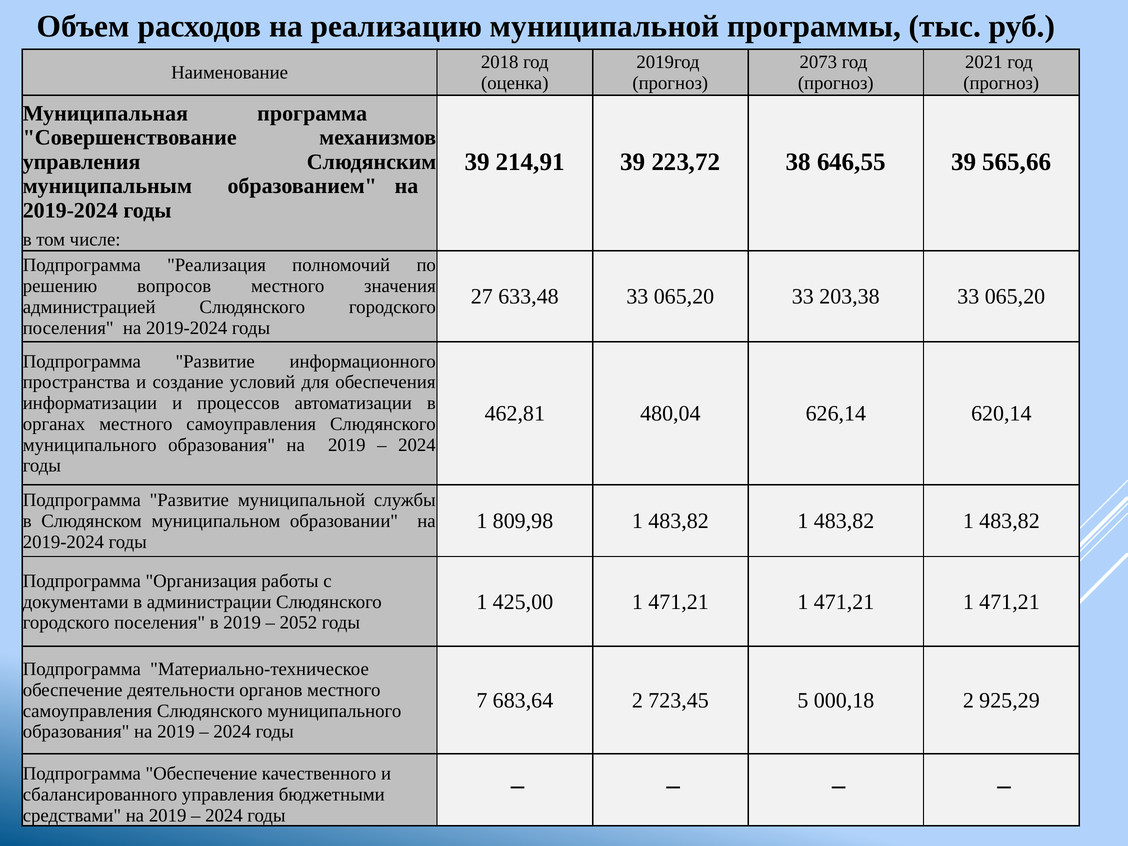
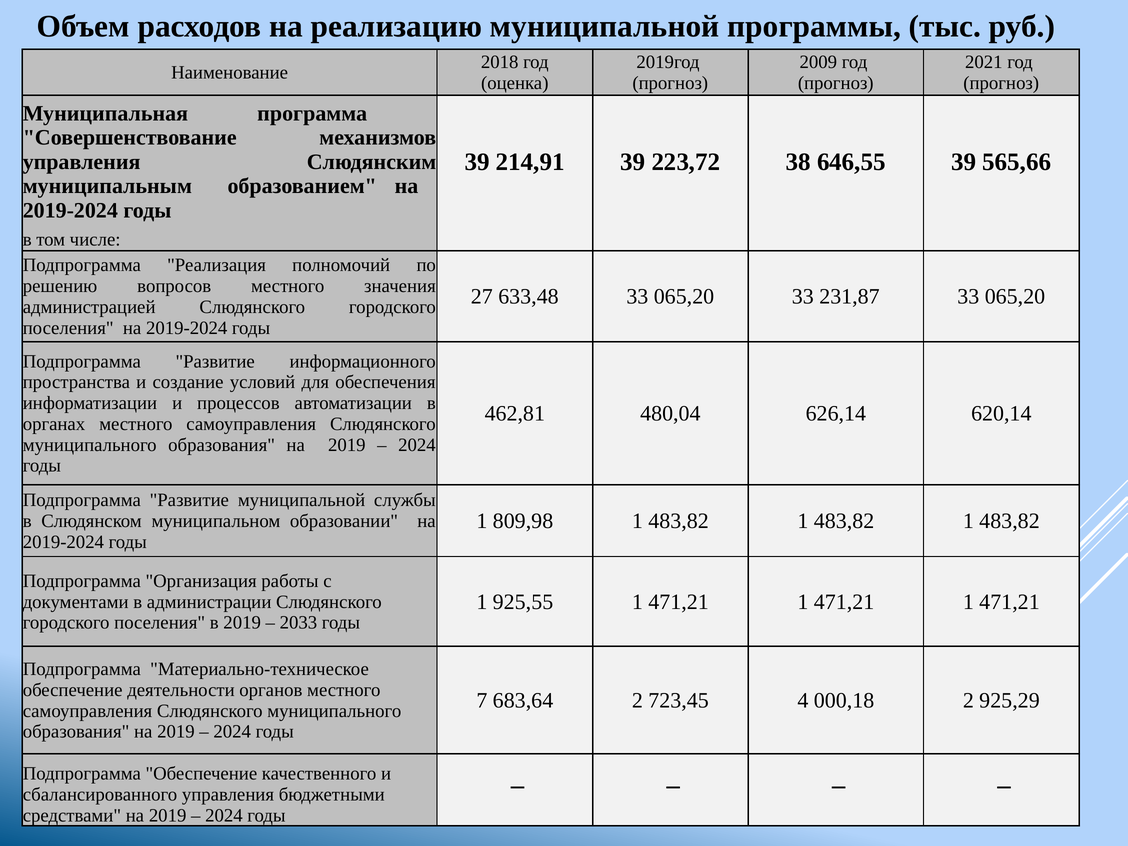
2073: 2073 -> 2009
203,38: 203,38 -> 231,87
425,00: 425,00 -> 925,55
2052: 2052 -> 2033
5: 5 -> 4
